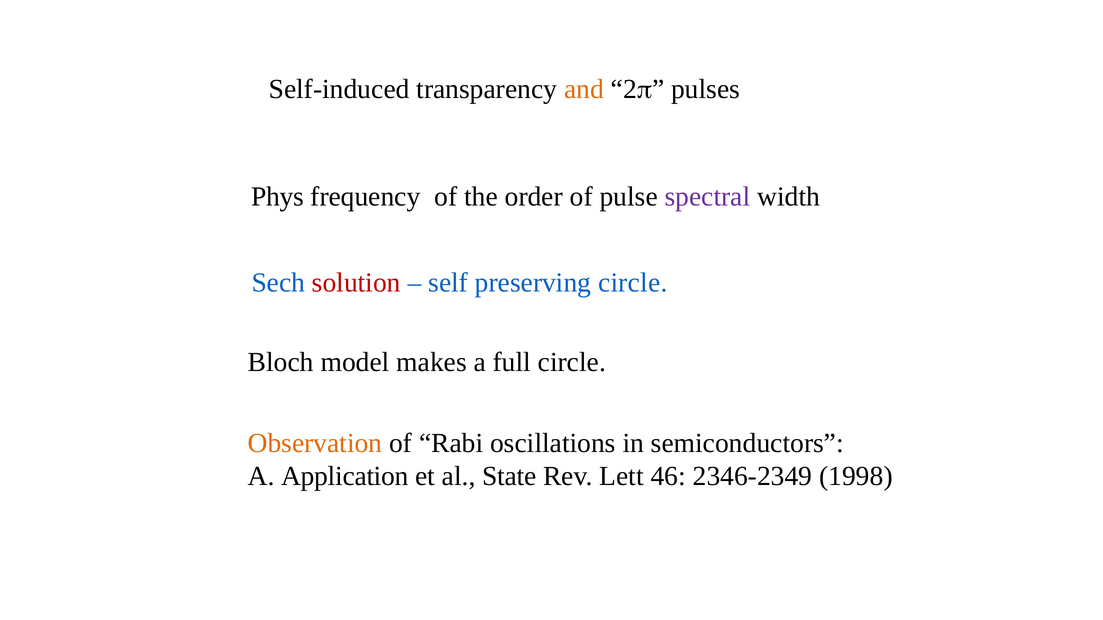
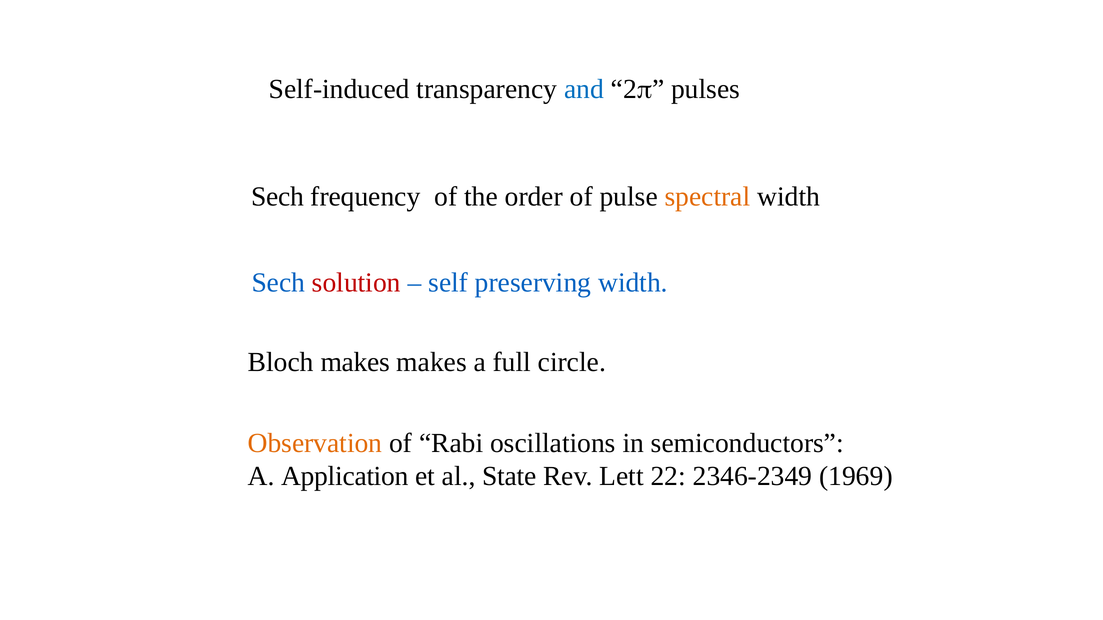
and colour: orange -> blue
Phys at (278, 197): Phys -> Sech
spectral colour: purple -> orange
preserving circle: circle -> width
Bloch model: model -> makes
46: 46 -> 22
1998: 1998 -> 1969
